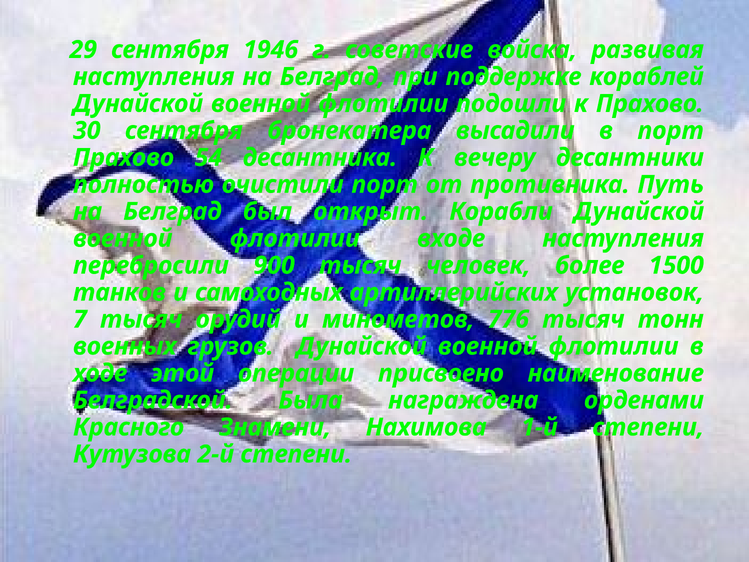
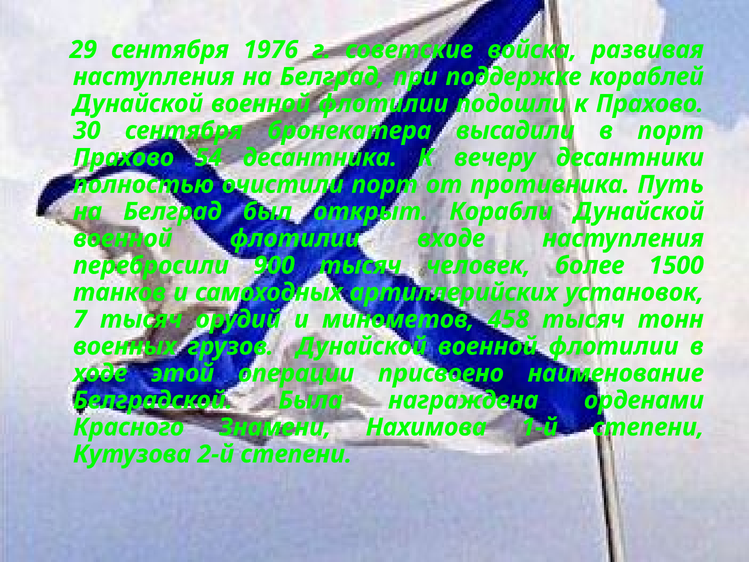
1946: 1946 -> 1976
776: 776 -> 458
